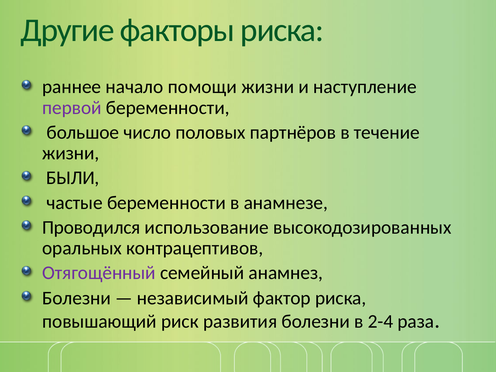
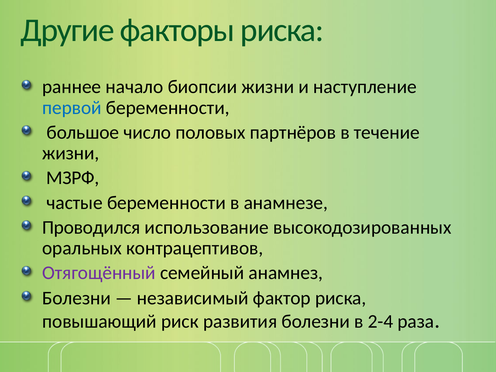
помощи: помощи -> биопсии
первой colour: purple -> blue
БЫЛИ: БЫЛИ -> МЗРФ
